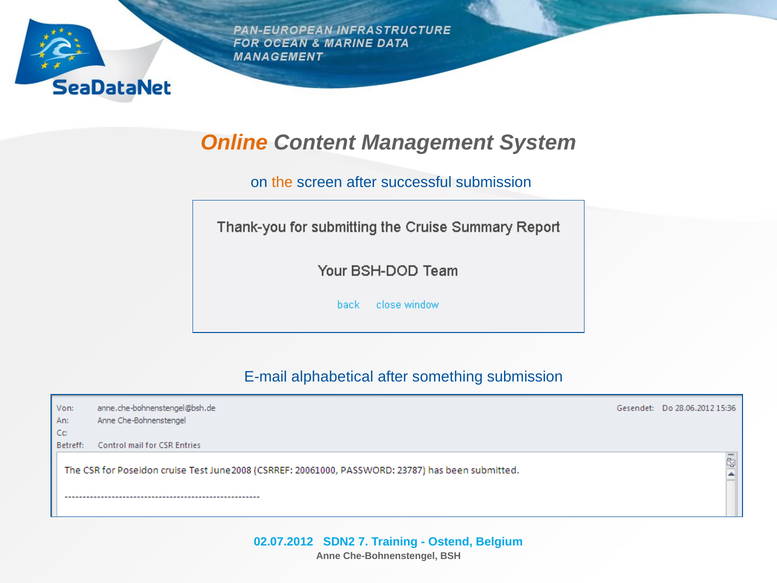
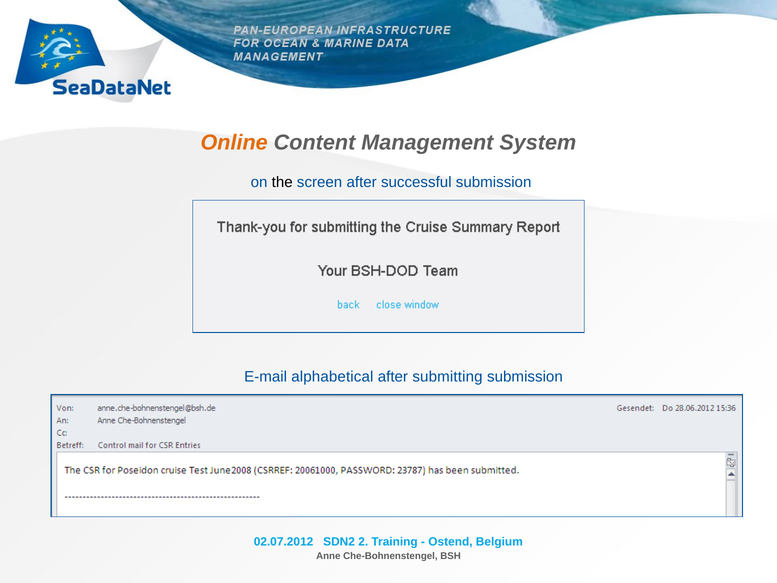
the colour: orange -> black
something: something -> submitting
7: 7 -> 2
